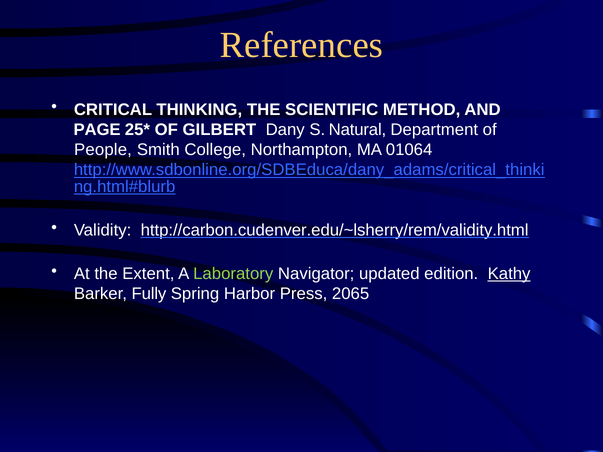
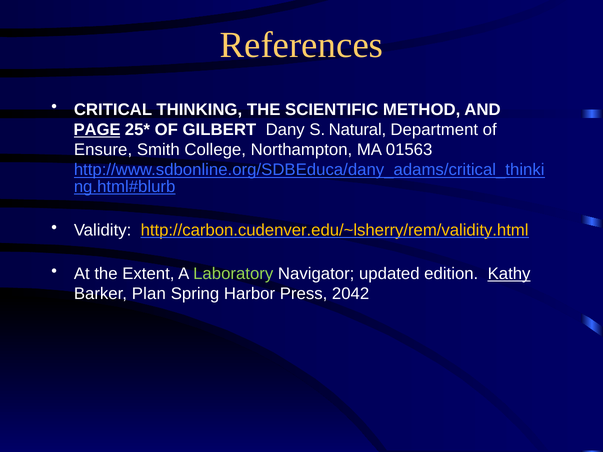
PAGE underline: none -> present
People: People -> Ensure
01064: 01064 -> 01563
http://carbon.cudenver.edu/~lsherry/rem/validity.html colour: white -> yellow
Fully: Fully -> Plan
2065: 2065 -> 2042
